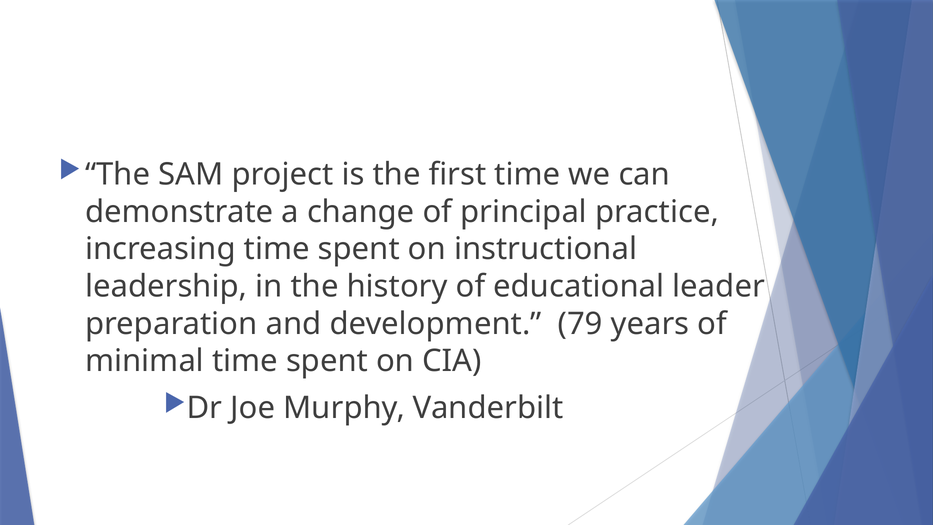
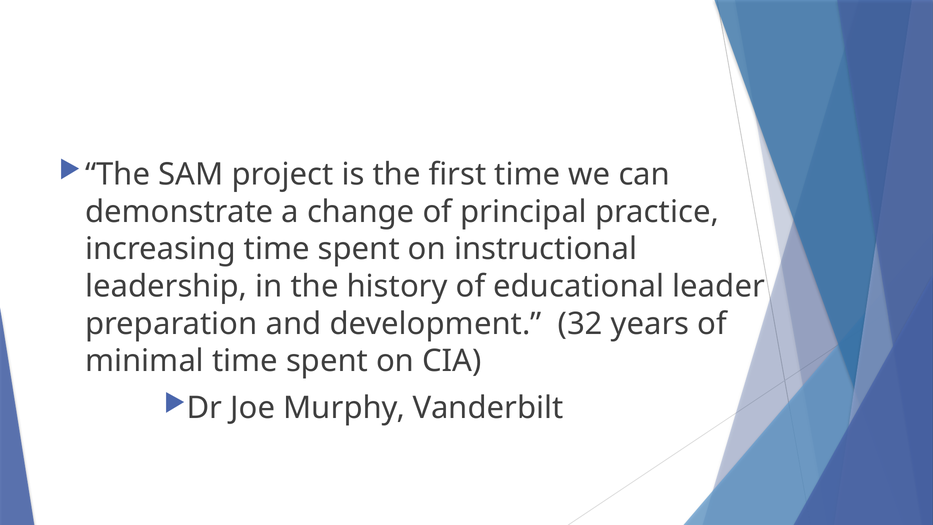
79: 79 -> 32
